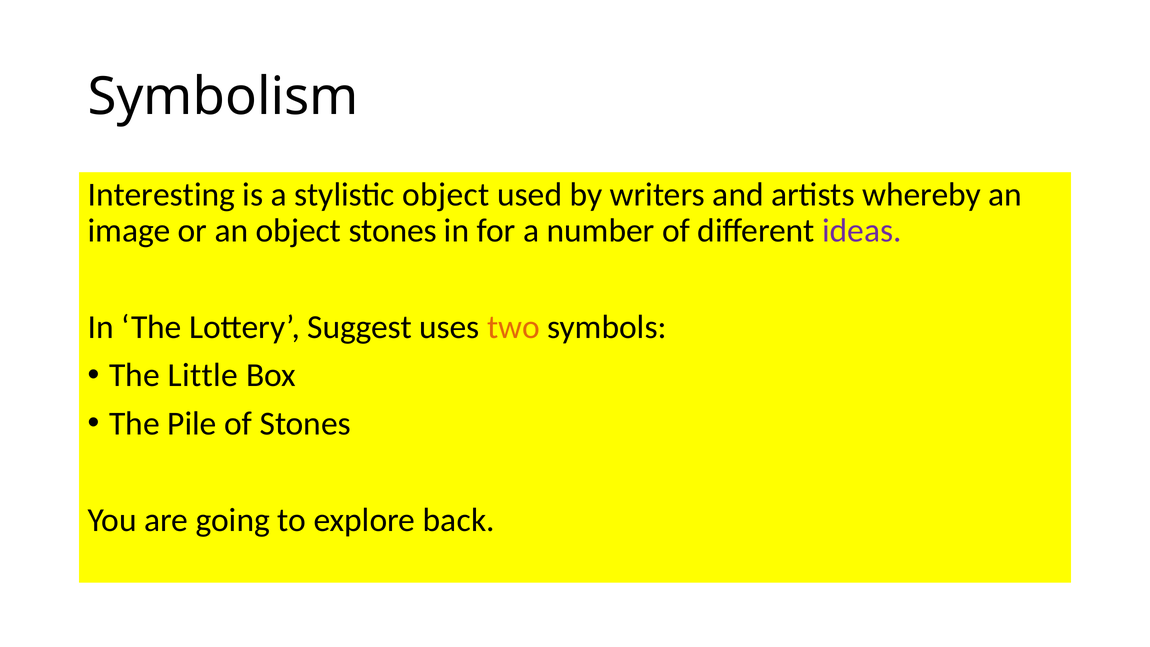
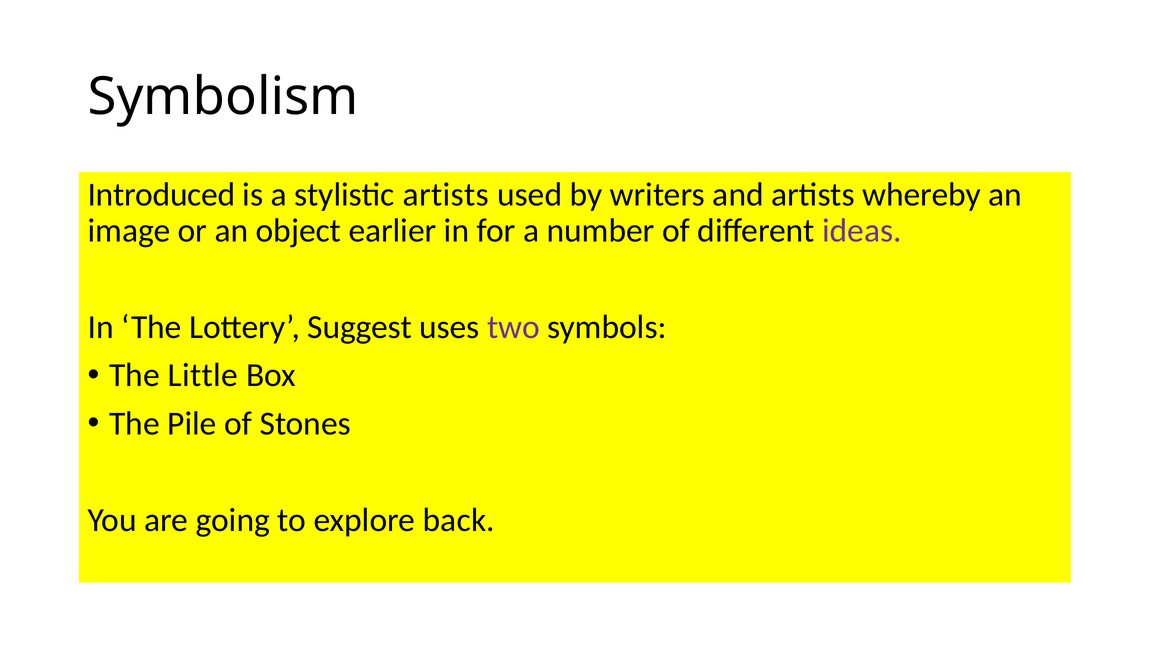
Interesting: Interesting -> Introduced
stylistic object: object -> artists
object stones: stones -> earlier
two colour: orange -> purple
